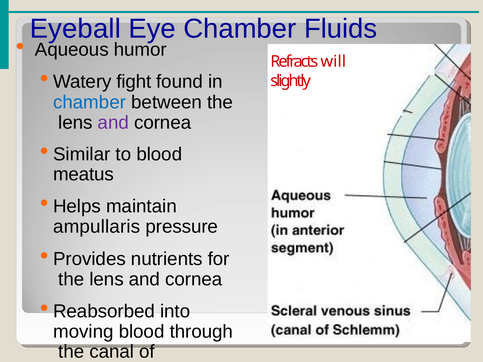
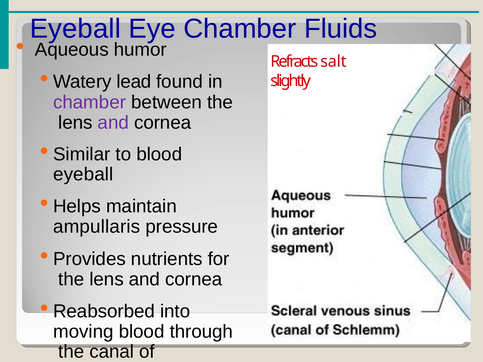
will: will -> salt
fight: fight -> lead
chamber at (90, 102) colour: blue -> purple
meatus at (83, 175): meatus -> eyeball
